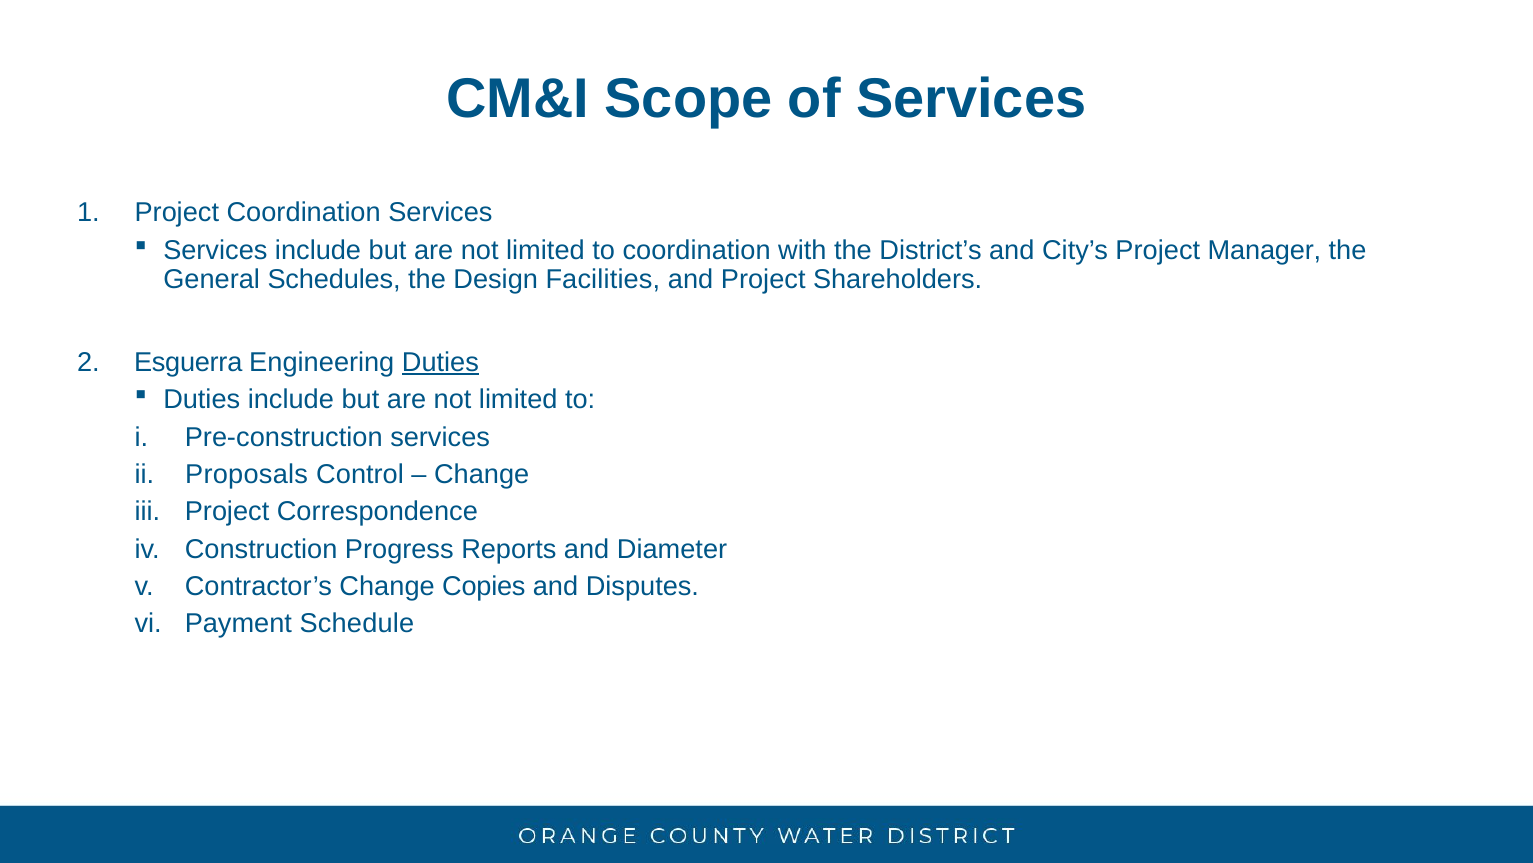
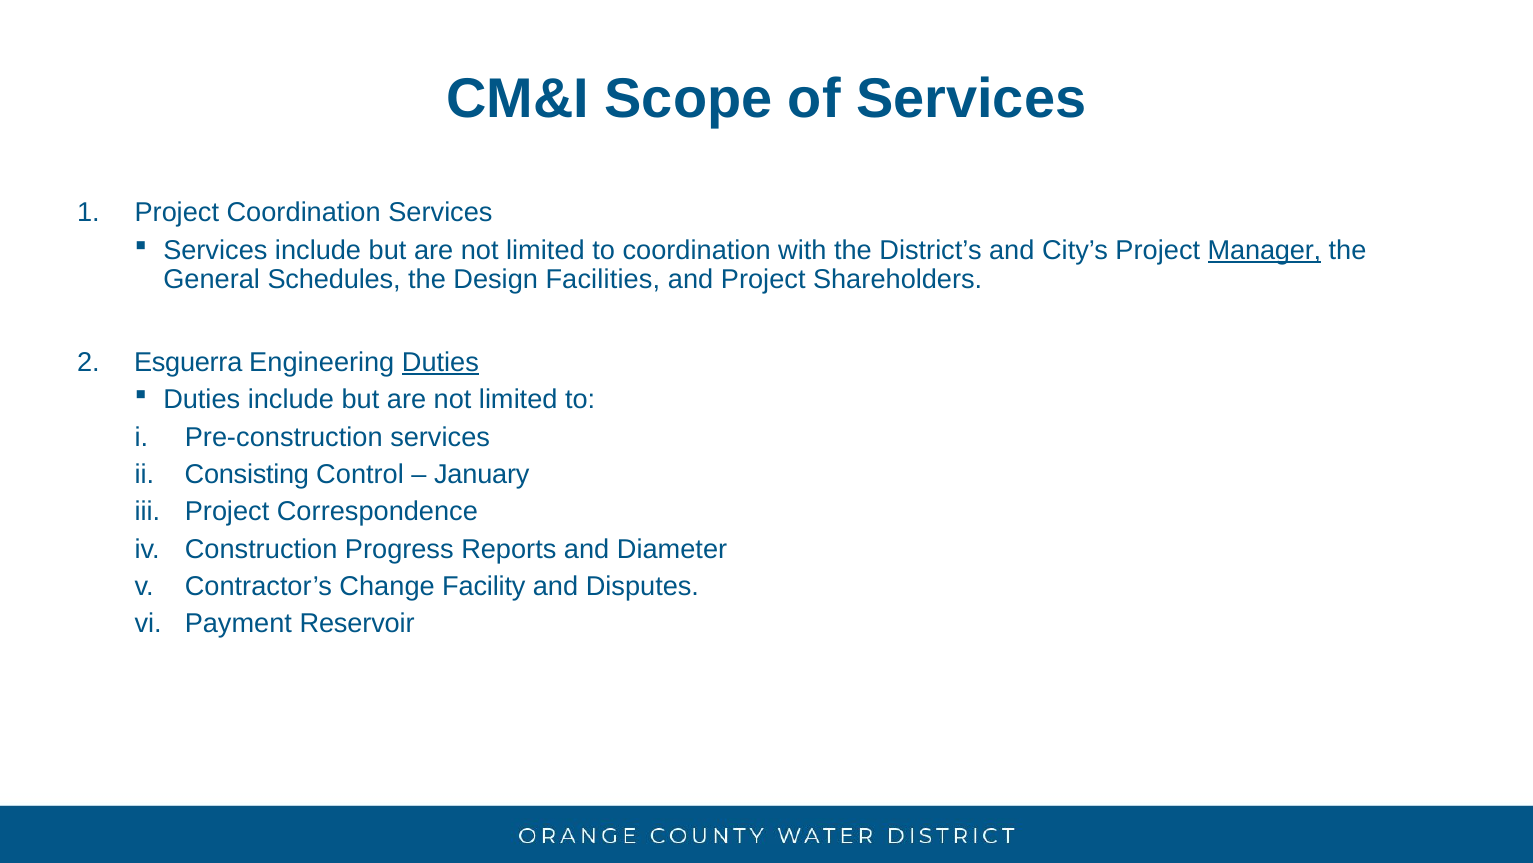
Manager underline: none -> present
Proposals: Proposals -> Consisting
Change at (482, 474): Change -> January
Copies: Copies -> Facility
Schedule: Schedule -> Reservoir
